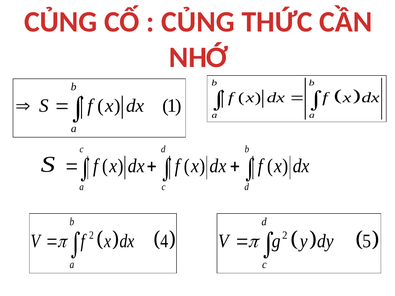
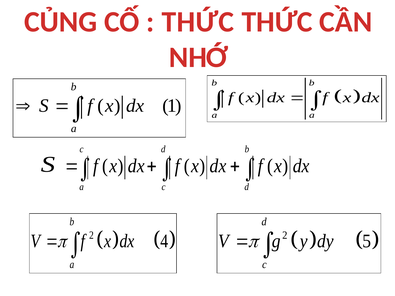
CỦNG at (198, 22): CỦNG -> THỨC
